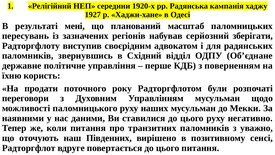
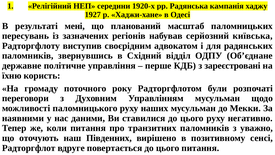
зберігати: зберігати -> київська
поверненням: поверненням -> зареєстровані
продати: продати -> громаду
